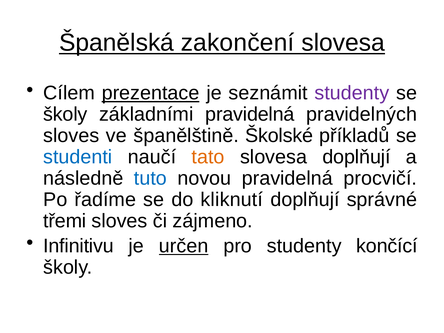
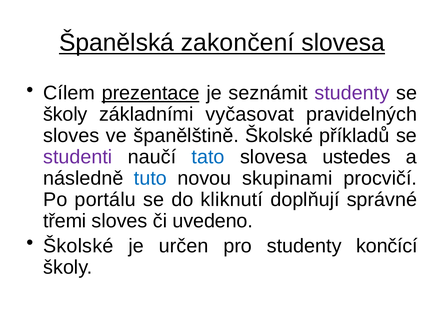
základními pravidelná: pravidelná -> vyčasovat
studenti colour: blue -> purple
tato colour: orange -> blue
slovesa doplňují: doplňují -> ustedes
novou pravidelná: pravidelná -> skupinami
řadíme: řadíme -> portálu
zájmeno: zájmeno -> uvedeno
Infinitivu at (79, 246): Infinitivu -> Školské
určen underline: present -> none
